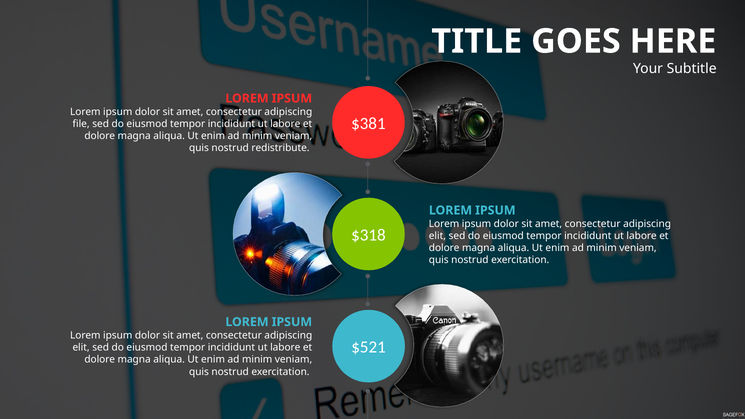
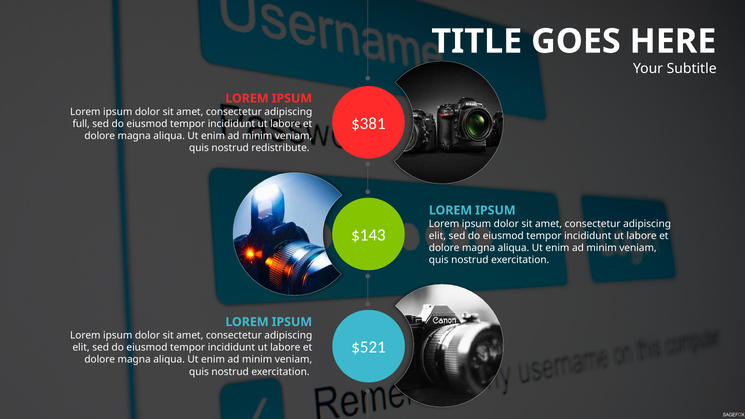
file: file -> full
$318: $318 -> $143
